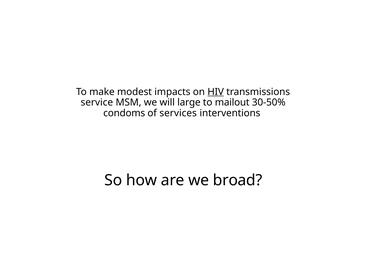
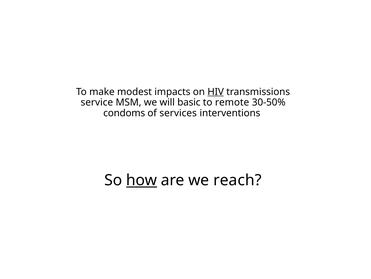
large: large -> basic
mailout: mailout -> remote
how underline: none -> present
broad: broad -> reach
